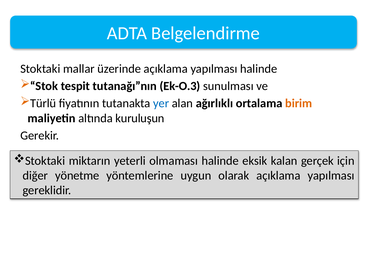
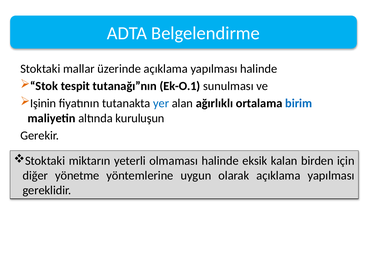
Ek-O.3: Ek-O.3 -> Ek-O.1
Türlü: Türlü -> Işinin
birim colour: orange -> blue
gerçek: gerçek -> birden
